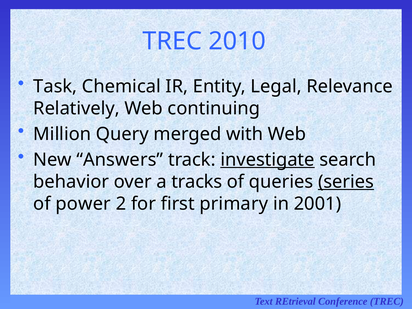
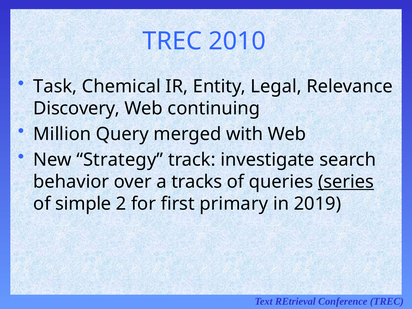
Relatively: Relatively -> Discovery
Answers: Answers -> Strategy
investigate underline: present -> none
power: power -> simple
2001: 2001 -> 2019
